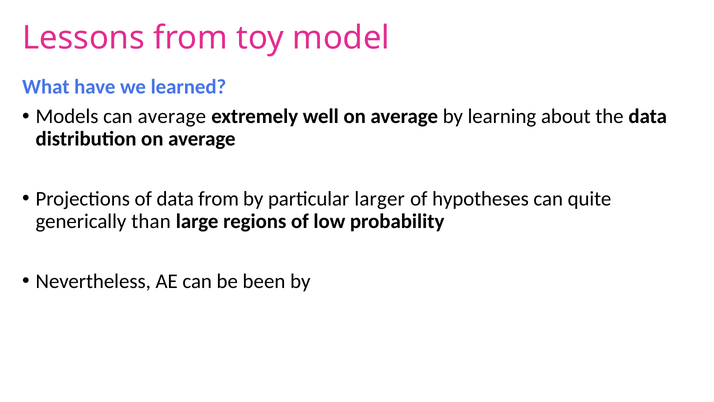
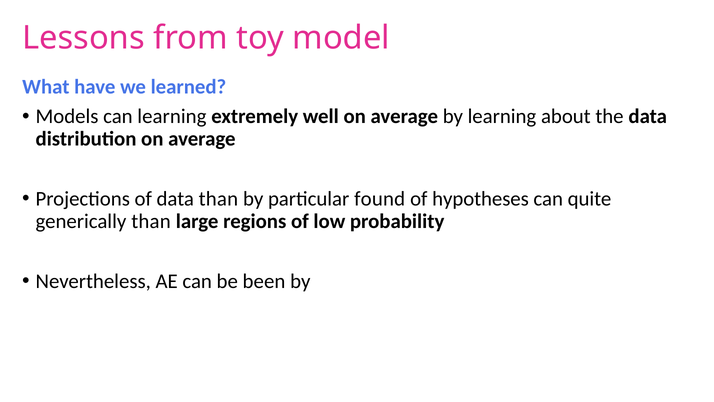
can average: average -> learning
data from: from -> than
larger: larger -> found
